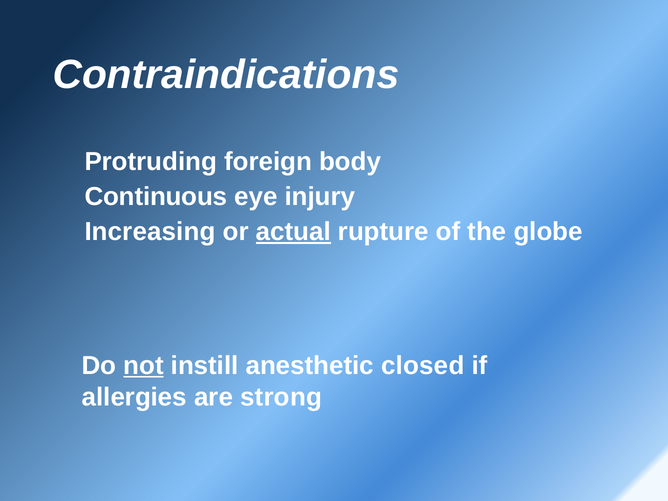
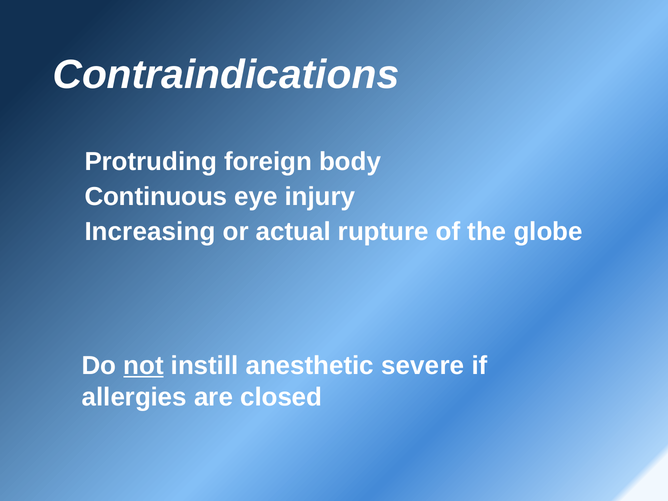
actual underline: present -> none
closed: closed -> severe
strong: strong -> closed
